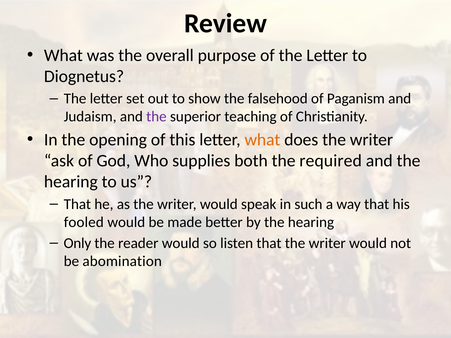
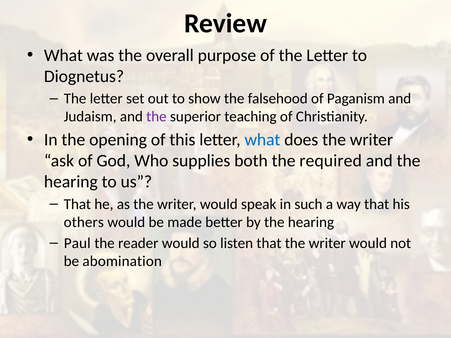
what at (262, 140) colour: orange -> blue
fooled: fooled -> others
Only: Only -> Paul
